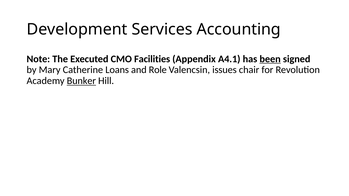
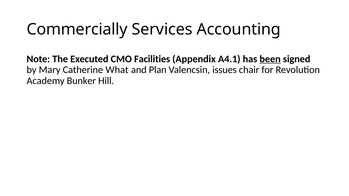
Development: Development -> Commercially
Loans: Loans -> What
Role: Role -> Plan
Bunker underline: present -> none
